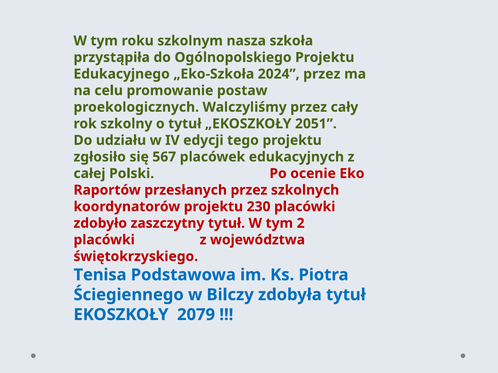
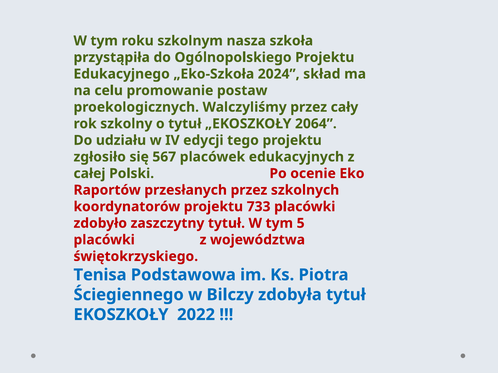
2024 przez: przez -> skład
2051: 2051 -> 2064
230: 230 -> 733
2: 2 -> 5
2079: 2079 -> 2022
